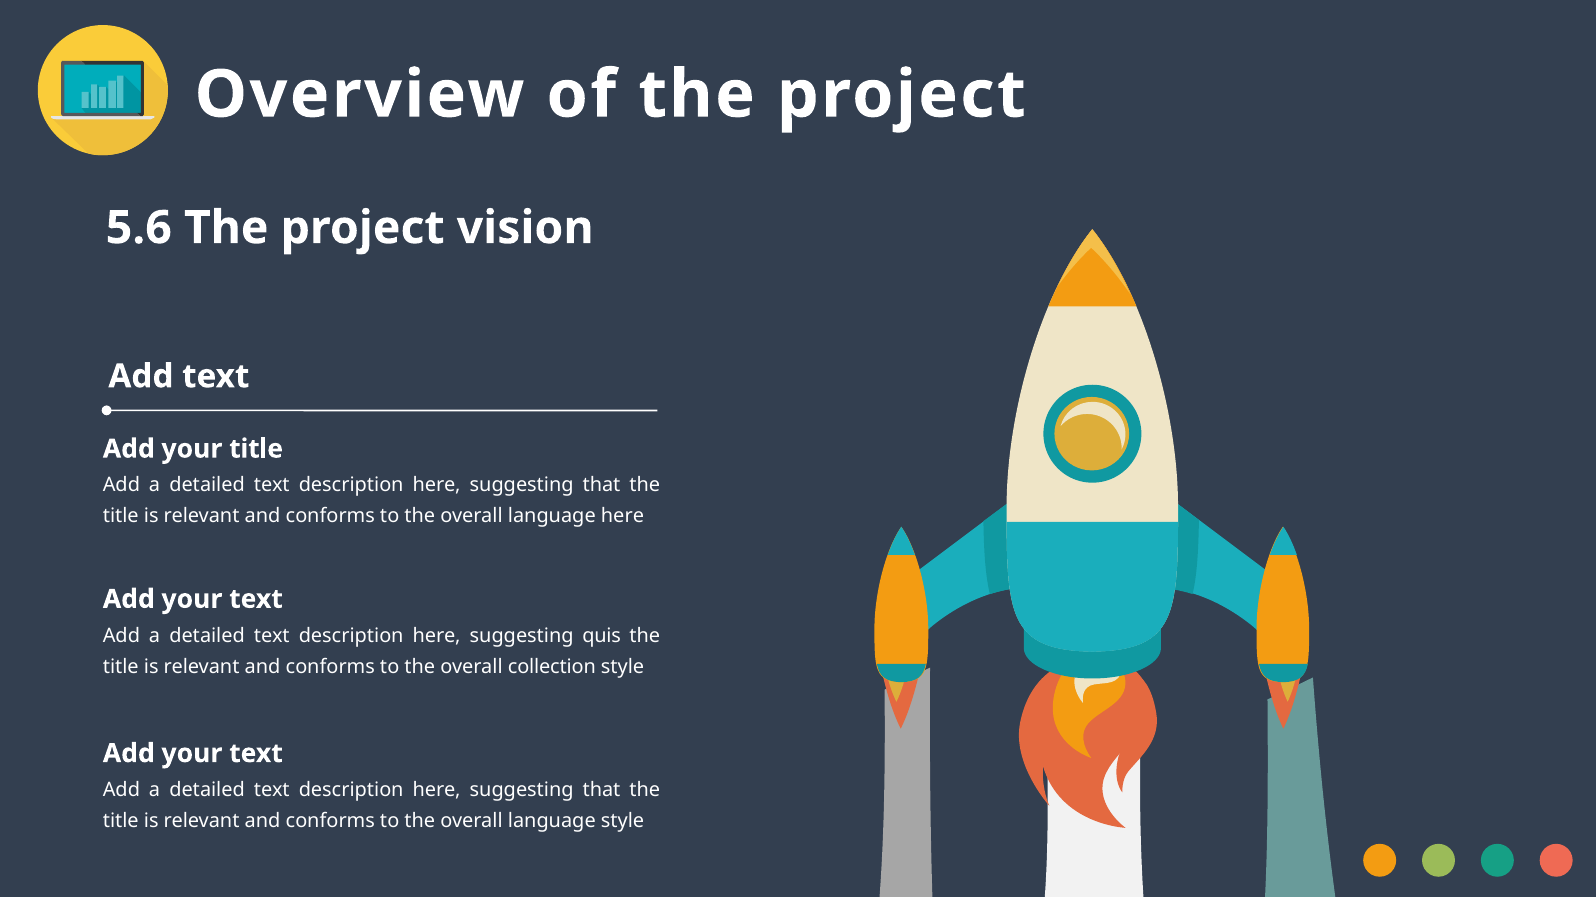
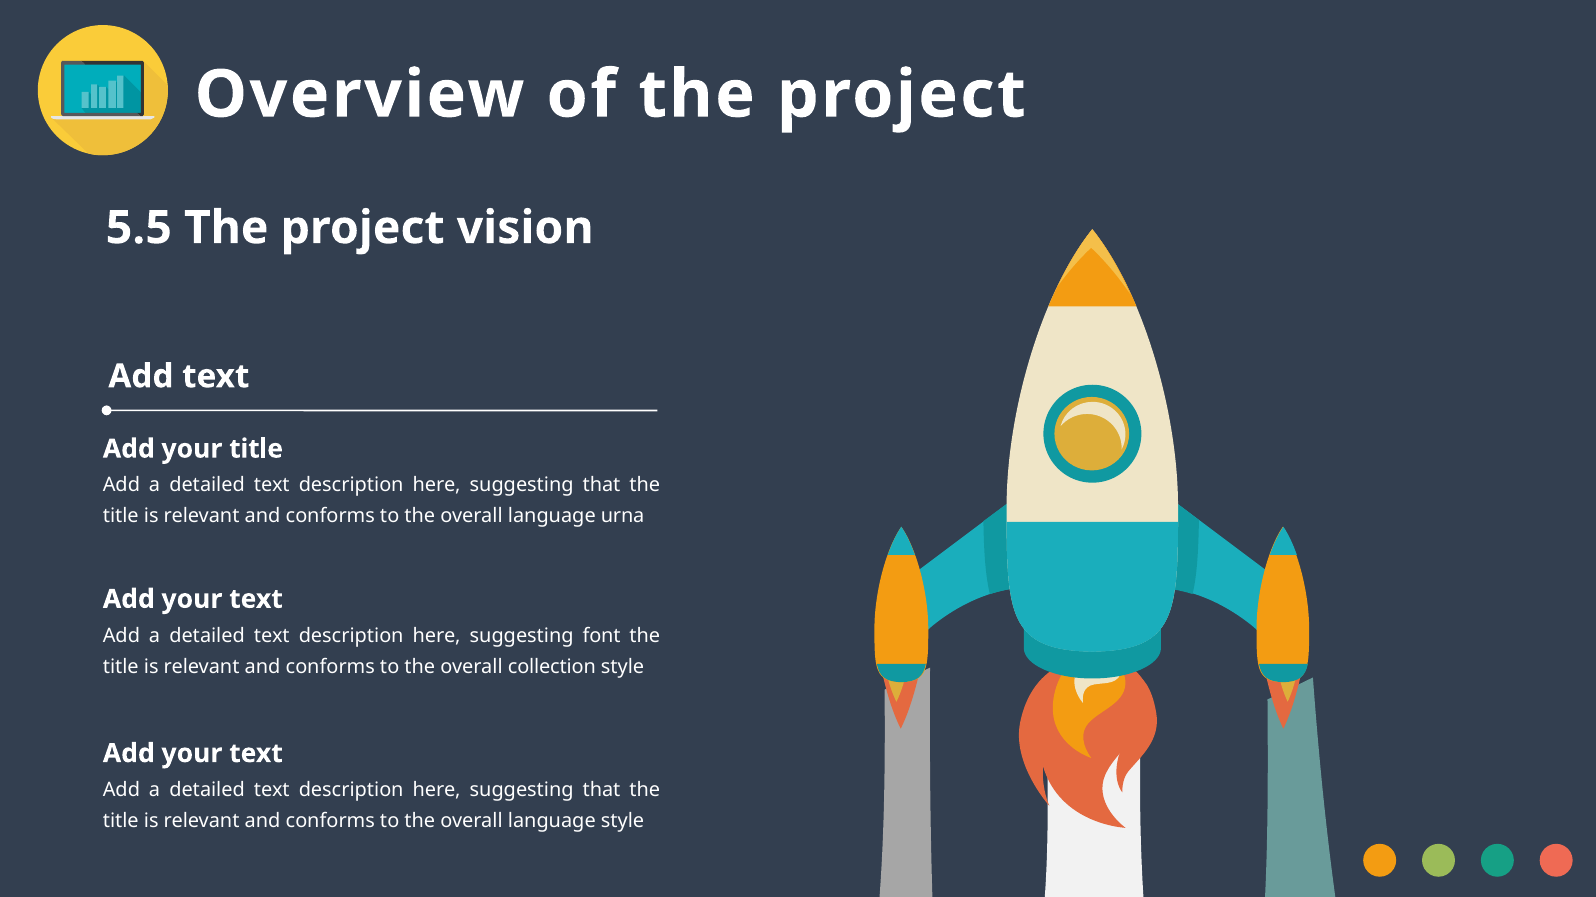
5.6: 5.6 -> 5.5
language here: here -> urna
quis: quis -> font
